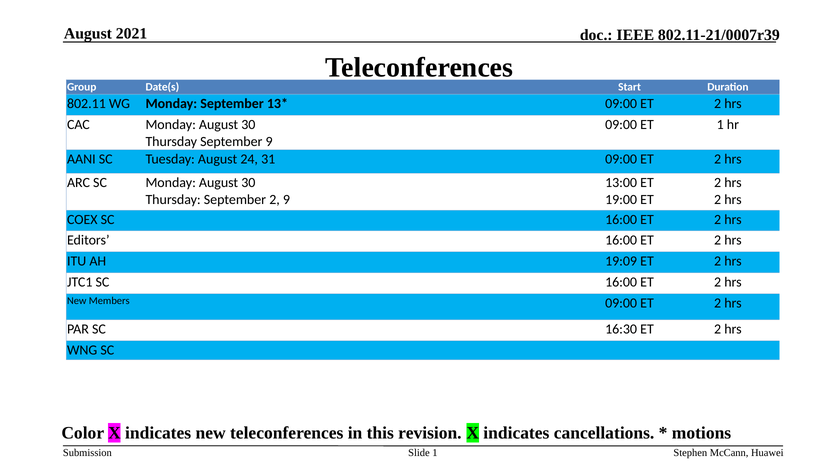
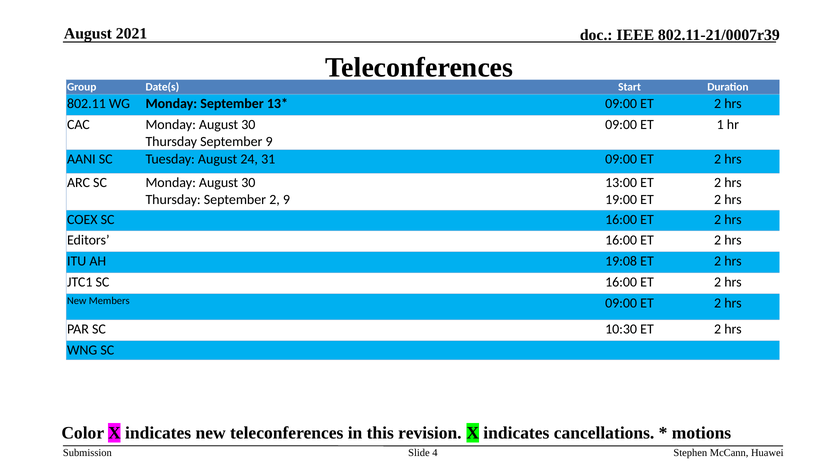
19:09: 19:09 -> 19:08
16:30: 16:30 -> 10:30
Slide 1: 1 -> 4
